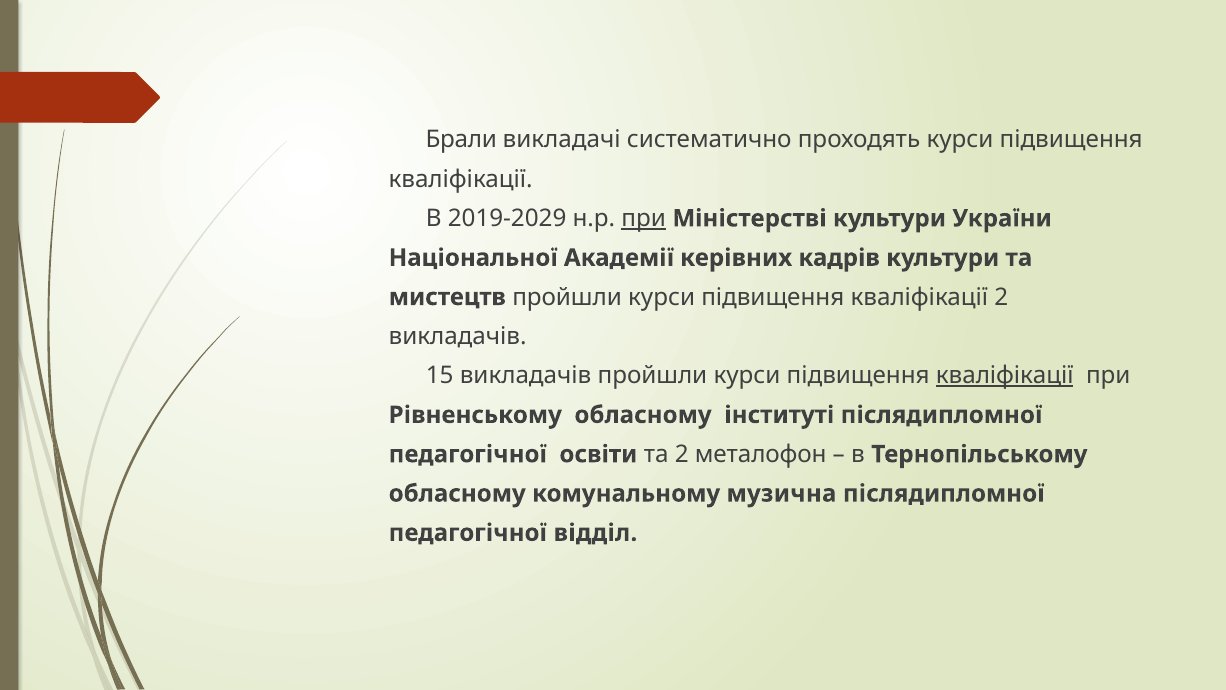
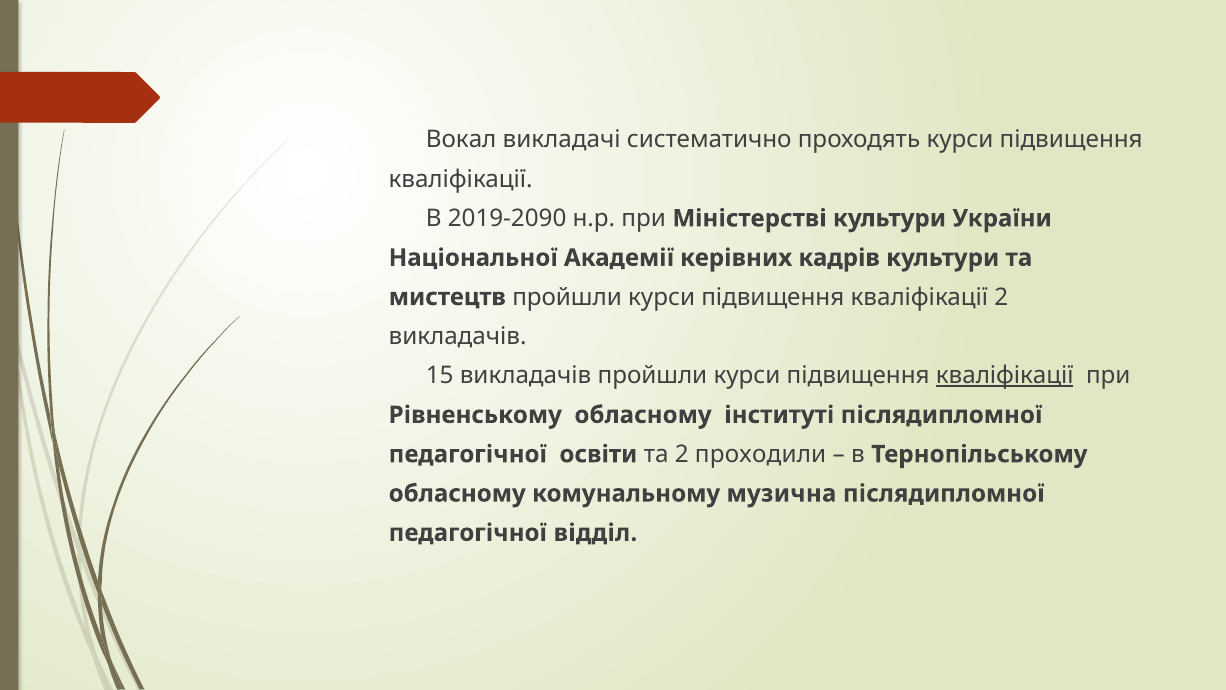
Брали: Брали -> Вокал
2019-2029: 2019-2029 -> 2019-2090
при at (644, 218) underline: present -> none
металофон: металофон -> проходили
